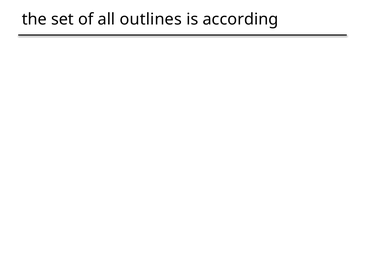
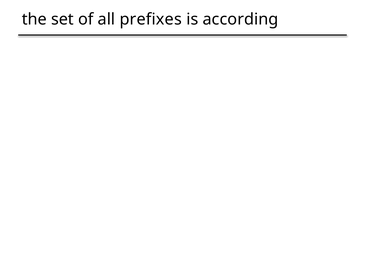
outlines: outlines -> prefixes
